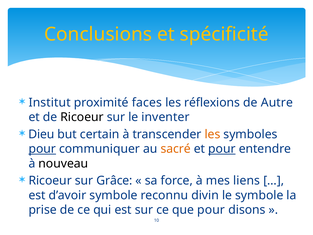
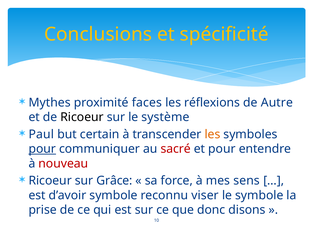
Institut: Institut -> Mythes
inventer: inventer -> système
Dieu: Dieu -> Paul
sacré colour: orange -> red
pour at (222, 149) underline: present -> none
nouveau colour: black -> red
liens: liens -> sens
divin: divin -> viser
que pour: pour -> donc
